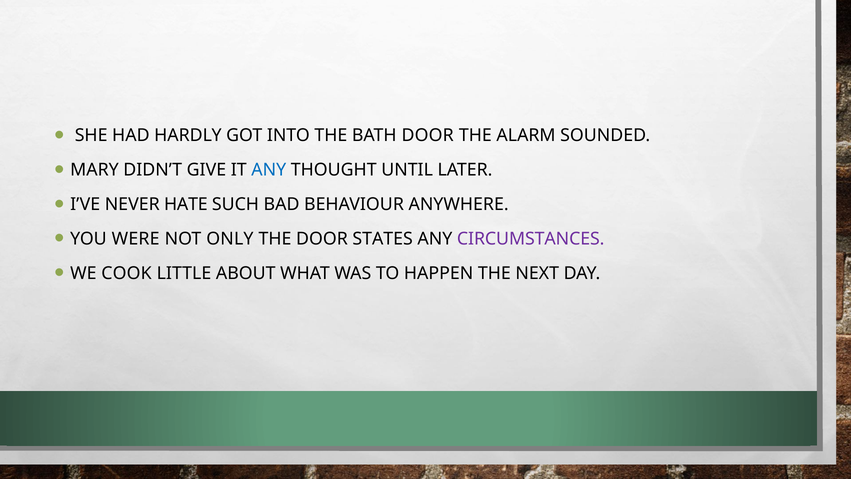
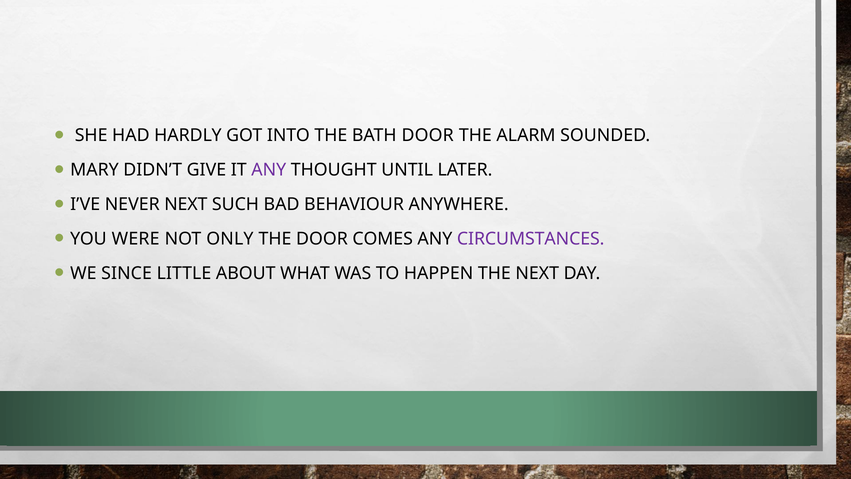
ANY at (269, 170) colour: blue -> purple
NEVER HATE: HATE -> NEXT
STATES: STATES -> COMES
COOK: COOK -> SINCE
